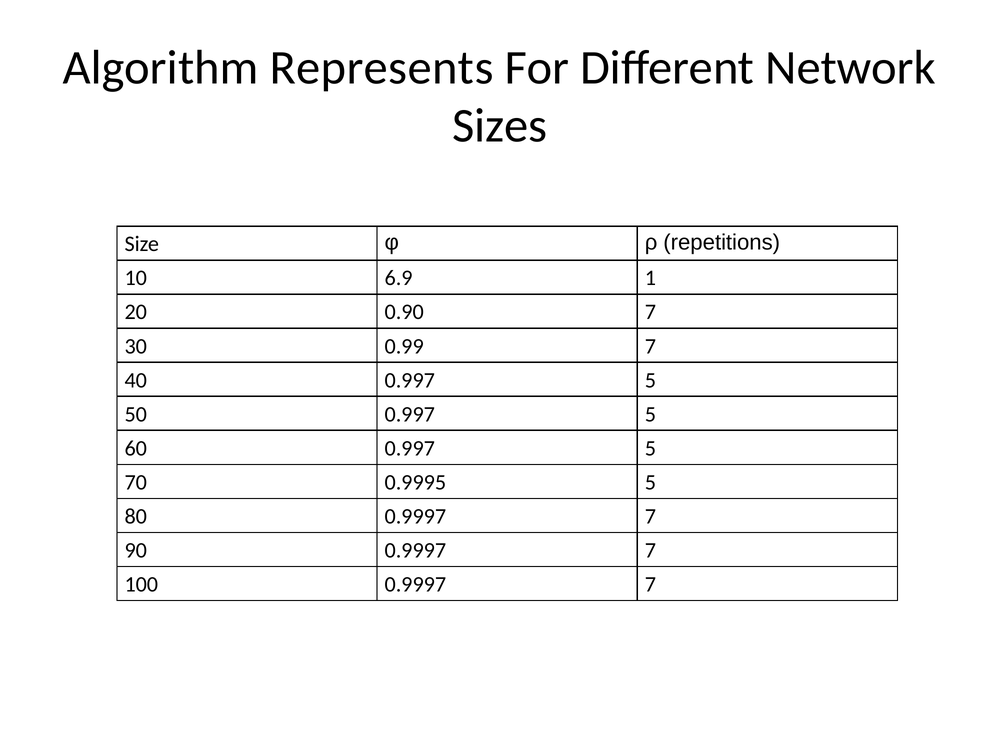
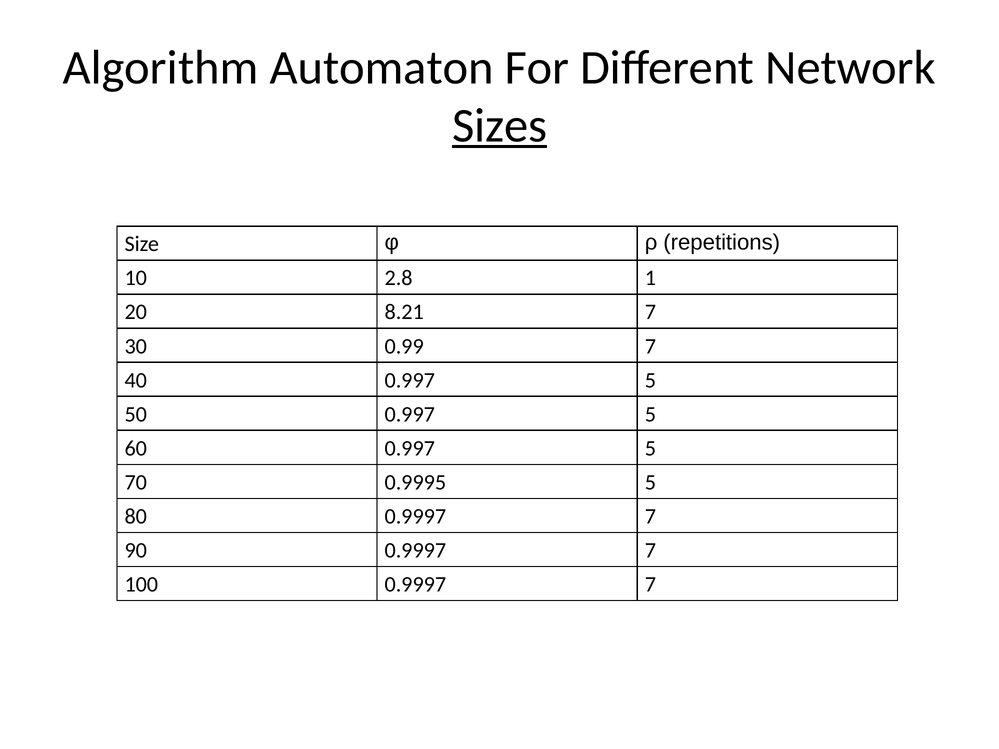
Represents: Represents -> Automaton
Sizes underline: none -> present
6.9: 6.9 -> 2.8
0.90: 0.90 -> 8.21
